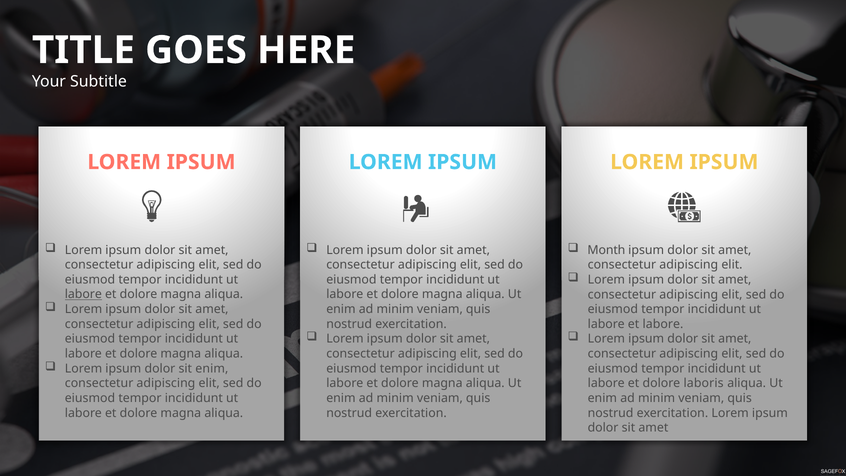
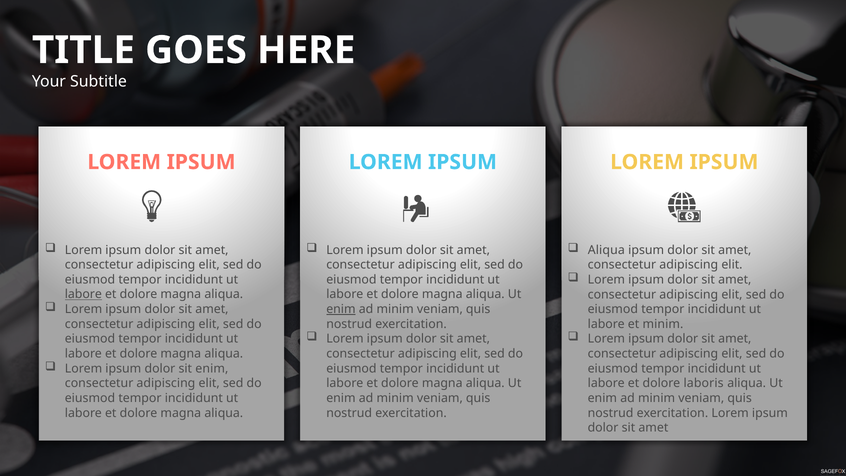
Month at (606, 250): Month -> Aliqua
enim at (341, 309) underline: none -> present
et labore: labore -> minim
